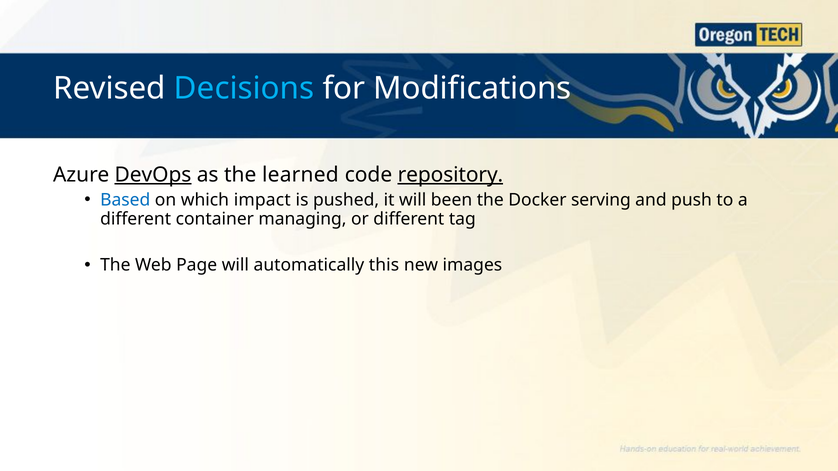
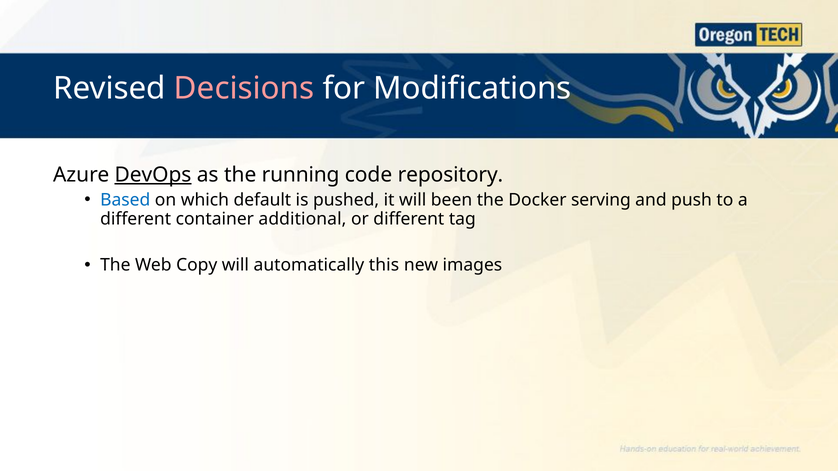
Decisions colour: light blue -> pink
learned: learned -> running
repository underline: present -> none
impact: impact -> default
managing: managing -> additional
Page: Page -> Copy
